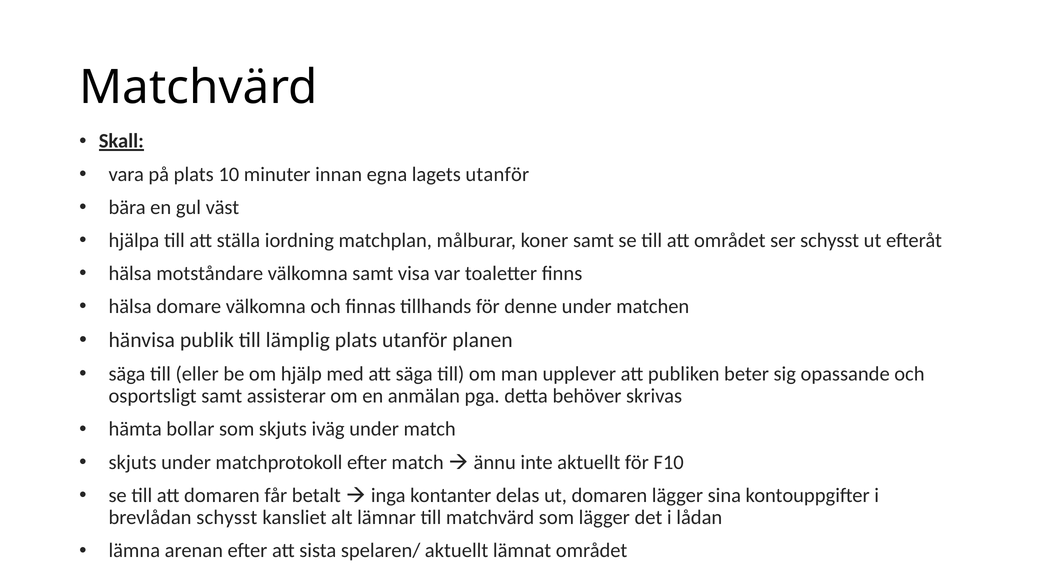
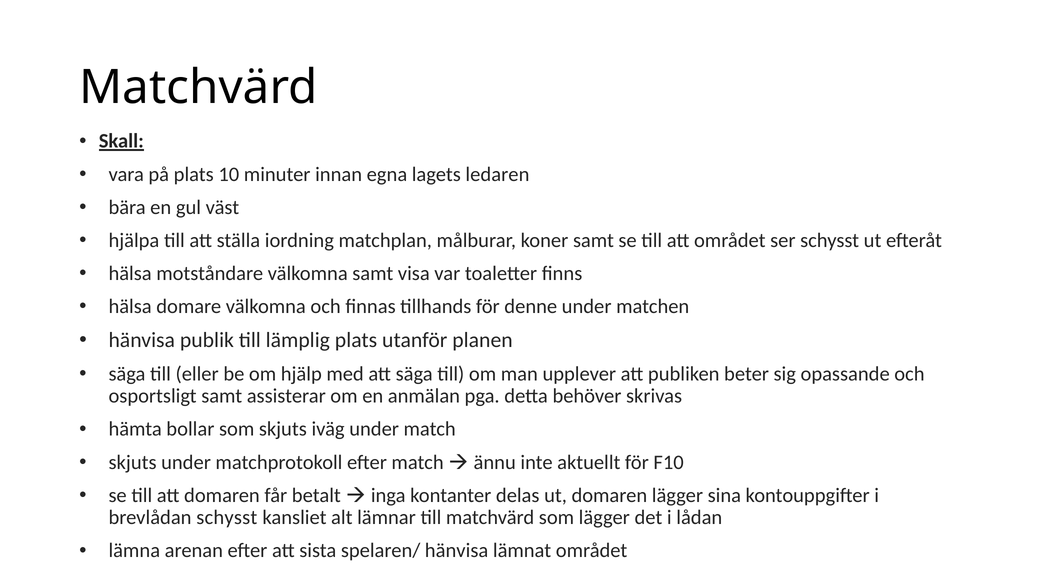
lagets utanför: utanför -> ledaren
spelaren/ aktuellt: aktuellt -> hänvisa
